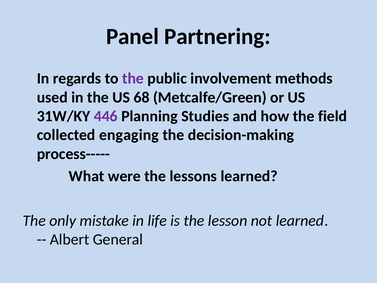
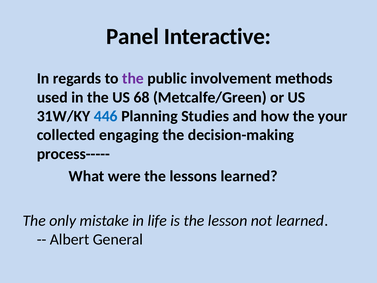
Partnering: Partnering -> Interactive
446 colour: purple -> blue
field: field -> your
